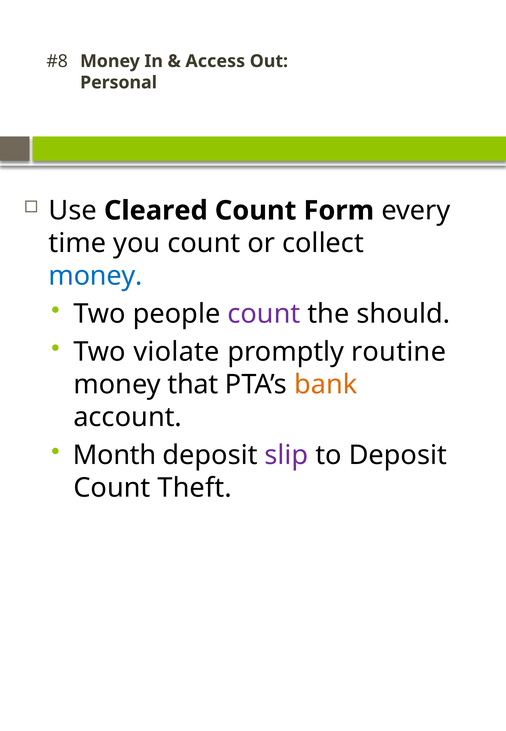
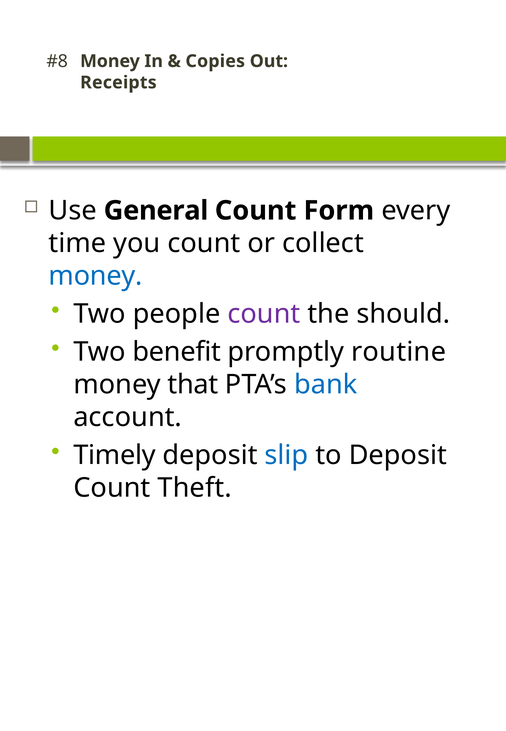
Access: Access -> Copies
Personal: Personal -> Receipts
Cleared: Cleared -> General
violate: violate -> benefit
bank colour: orange -> blue
Month: Month -> Timely
slip colour: purple -> blue
